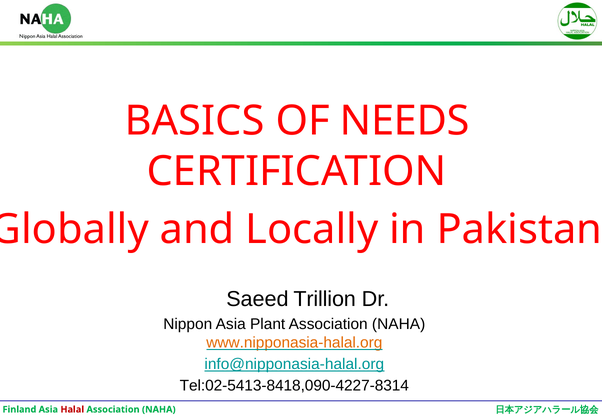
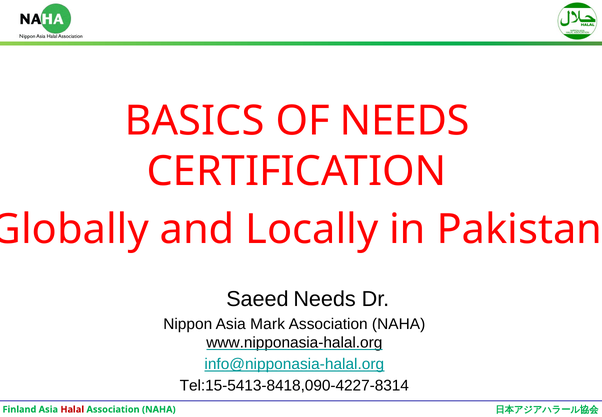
Saeed Trillion: Trillion -> Needs
Plant: Plant -> Mark
www.nipponasia-halal.org colour: orange -> black
Tel:02-5413-8418,090-4227-8314: Tel:02-5413-8418,090-4227-8314 -> Tel:15-5413-8418,090-4227-8314
